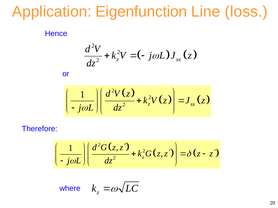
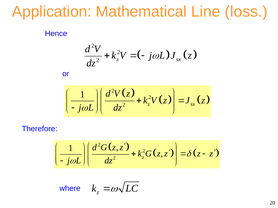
Eigenfunction: Eigenfunction -> Mathematical
